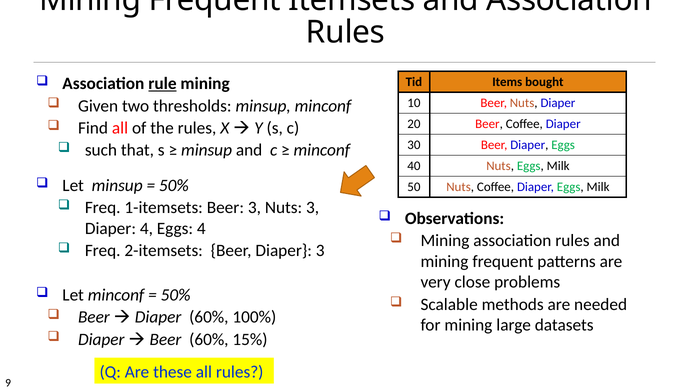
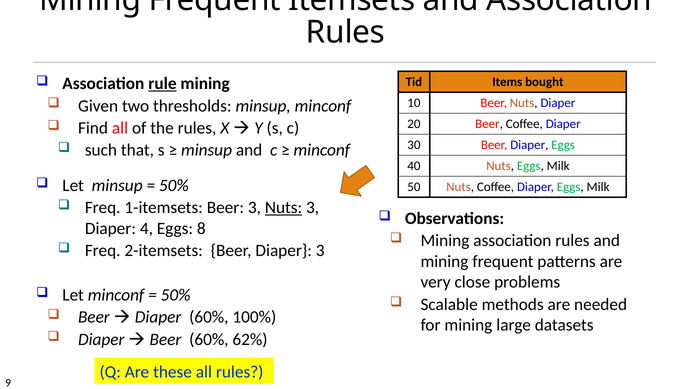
Nuts at (284, 207) underline: none -> present
Eggs 4: 4 -> 8
15%: 15% -> 62%
